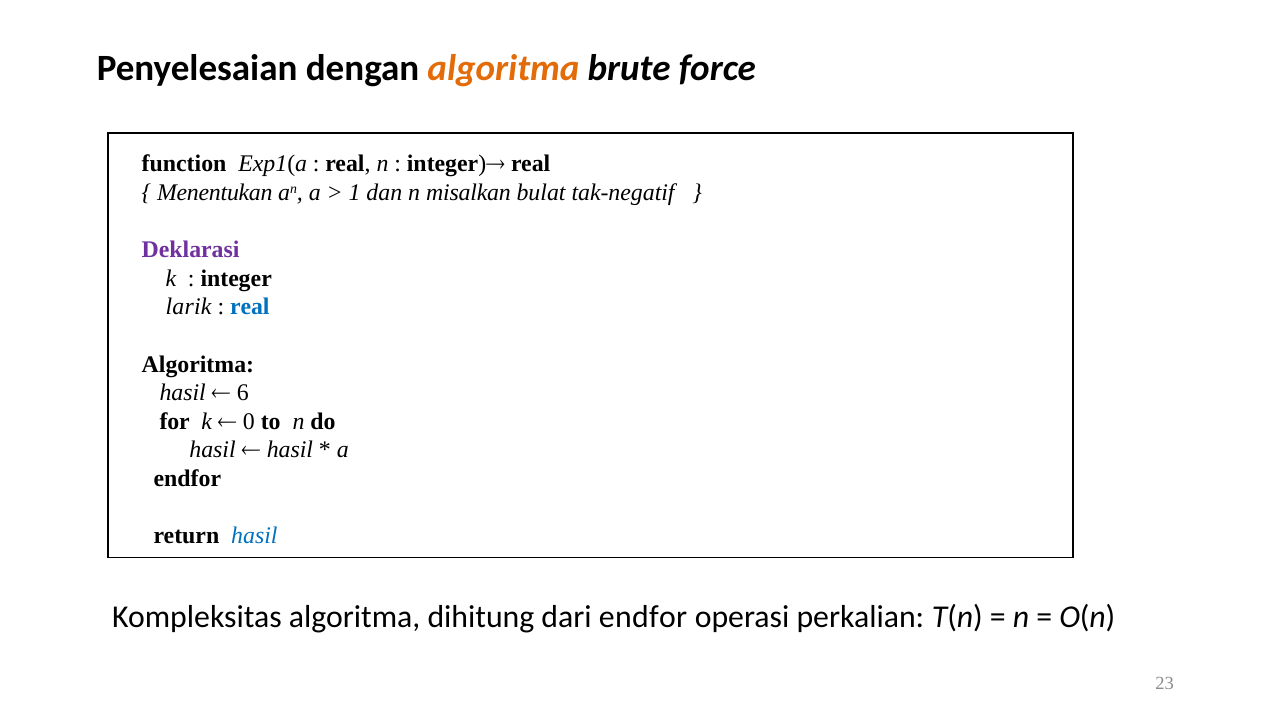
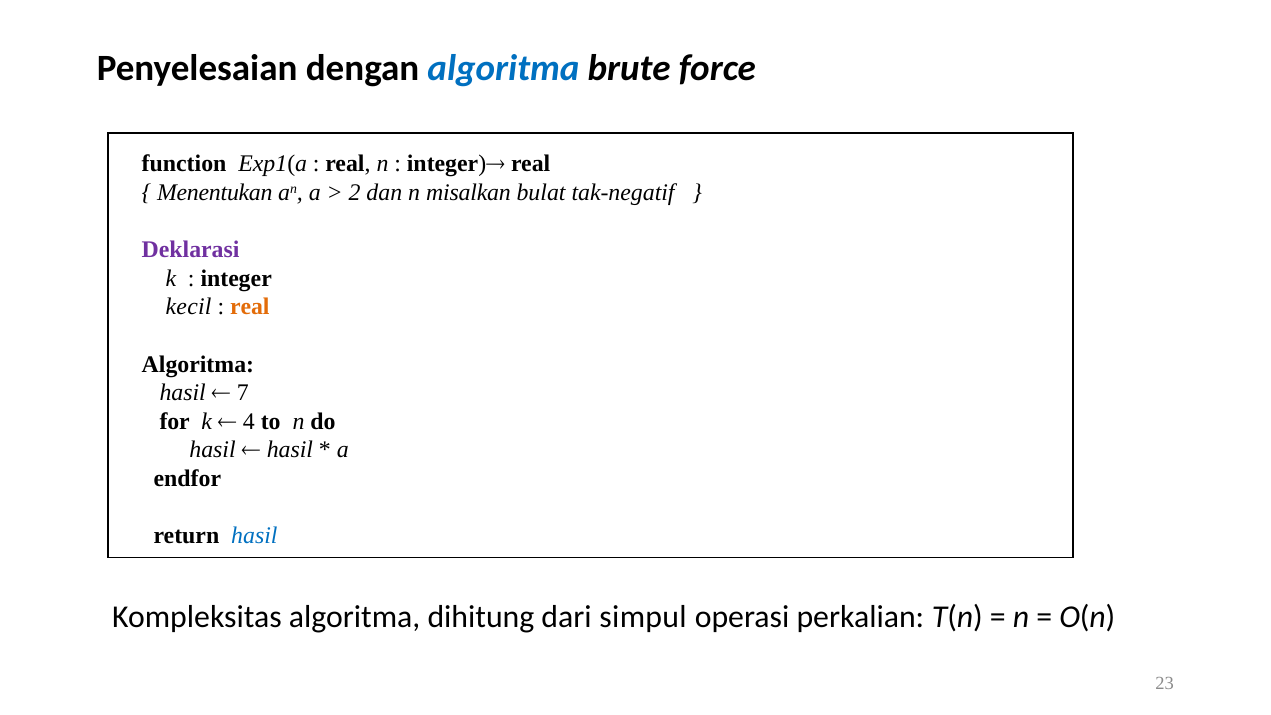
algoritma at (503, 68) colour: orange -> blue
1: 1 -> 2
larik: larik -> kecil
real at (250, 307) colour: blue -> orange
6: 6 -> 7
0: 0 -> 4
dari endfor: endfor -> simpul
